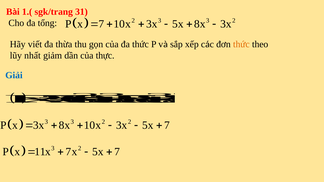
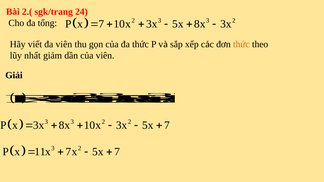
1.(: 1.( -> 2.(
31: 31 -> 24
đa thừa: thừa -> viên
của thực: thực -> viên
Giải colour: blue -> black
